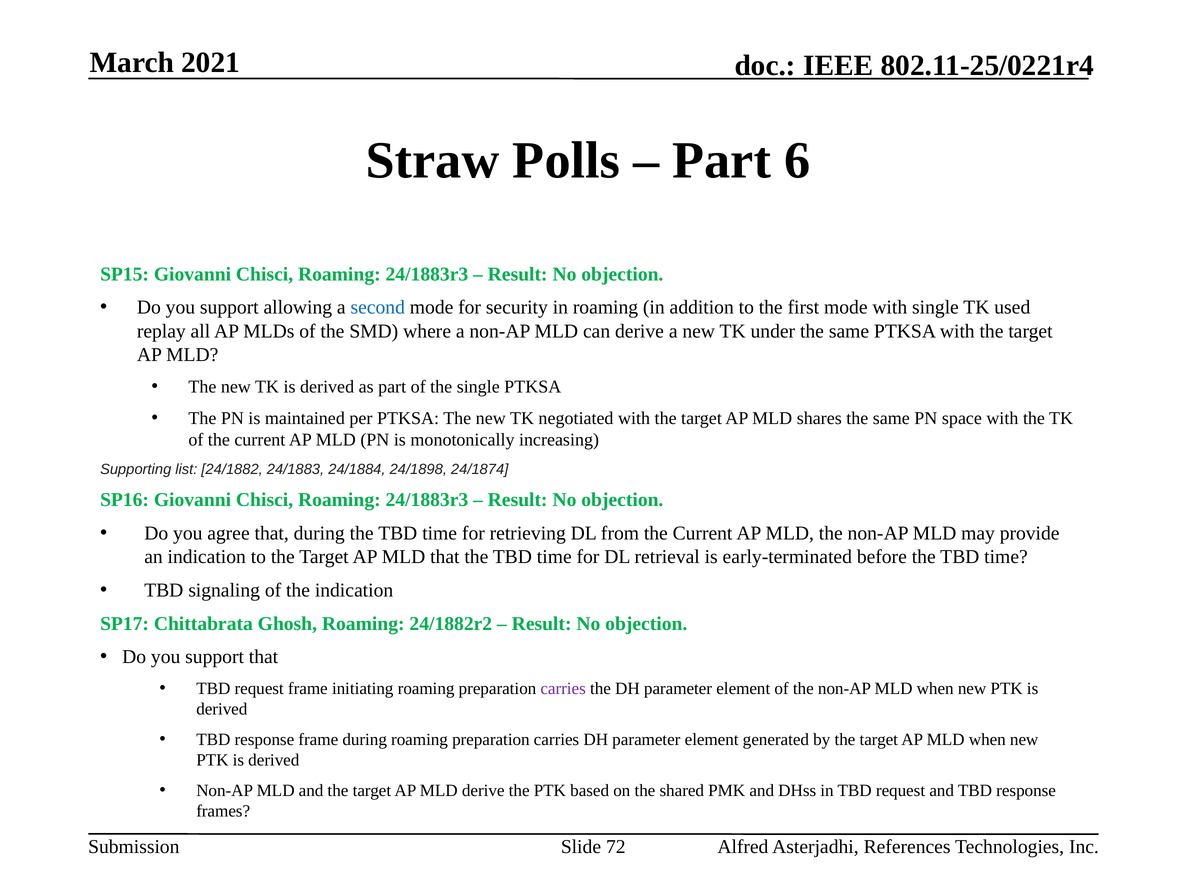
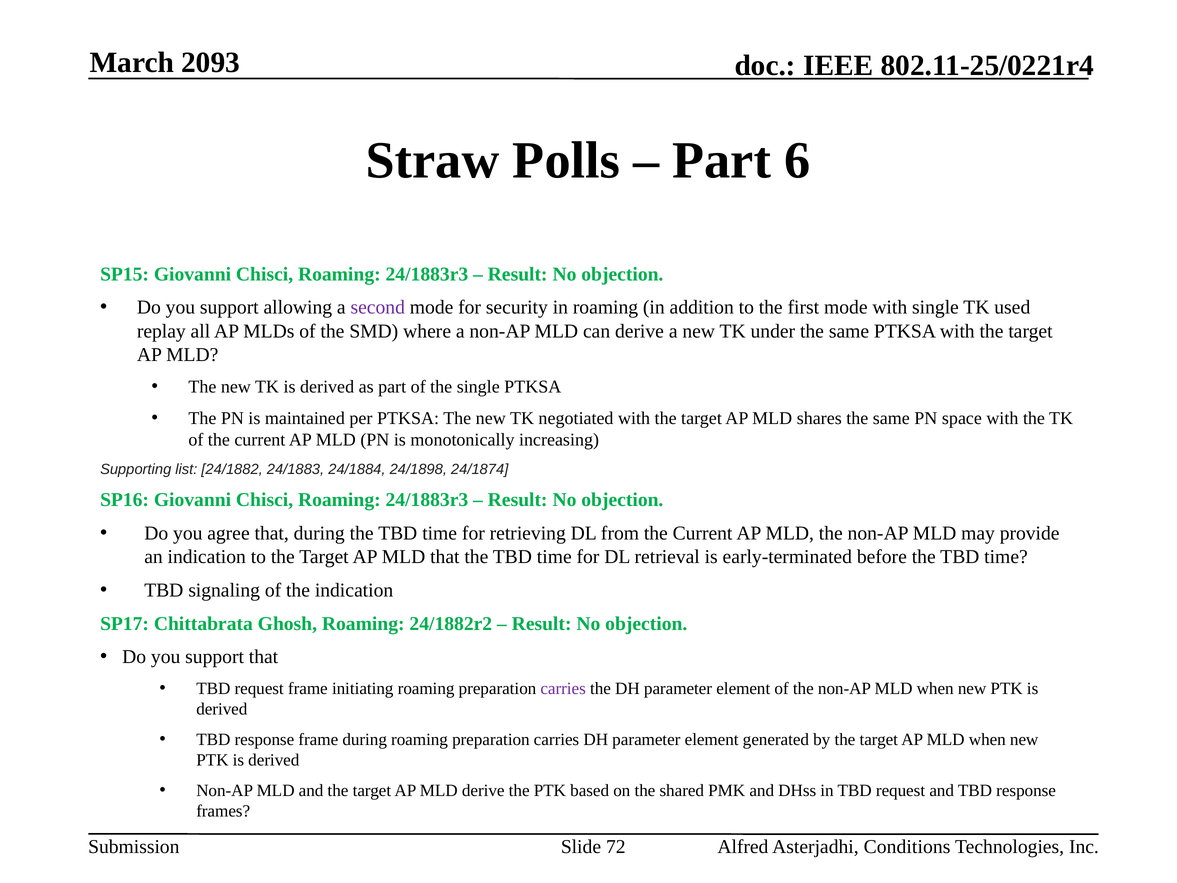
2021: 2021 -> 2093
second colour: blue -> purple
References: References -> Conditions
